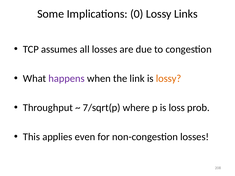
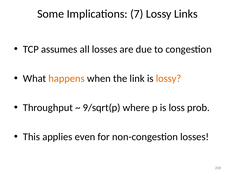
0: 0 -> 7
happens colour: purple -> orange
7/sqrt(p: 7/sqrt(p -> 9/sqrt(p
